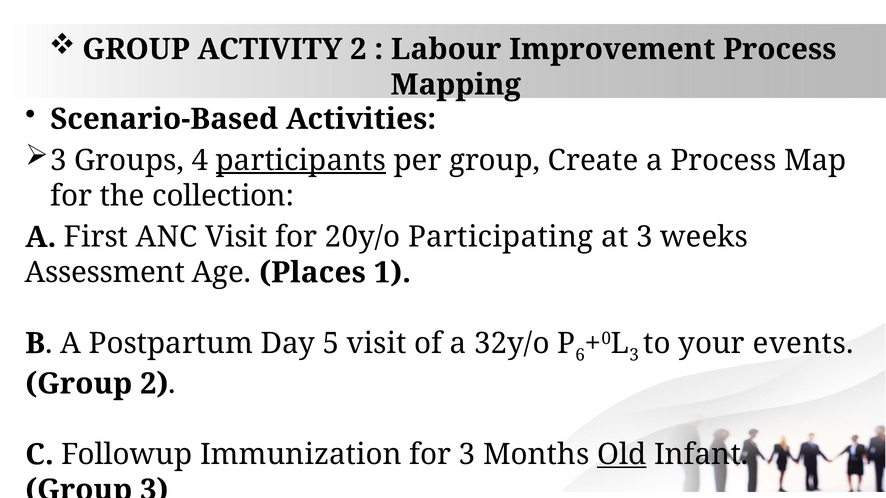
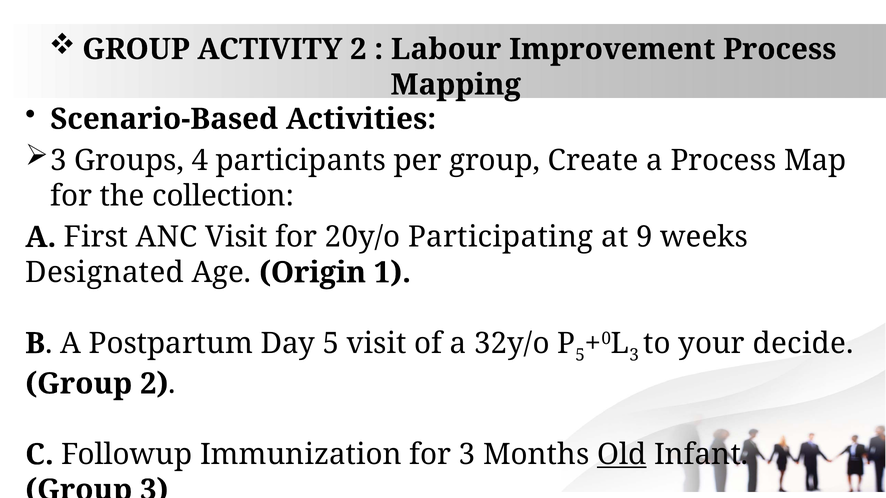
participants underline: present -> none
at 3: 3 -> 9
Assessment: Assessment -> Designated
Places: Places -> Origin
6 at (580, 355): 6 -> 5
events: events -> decide
